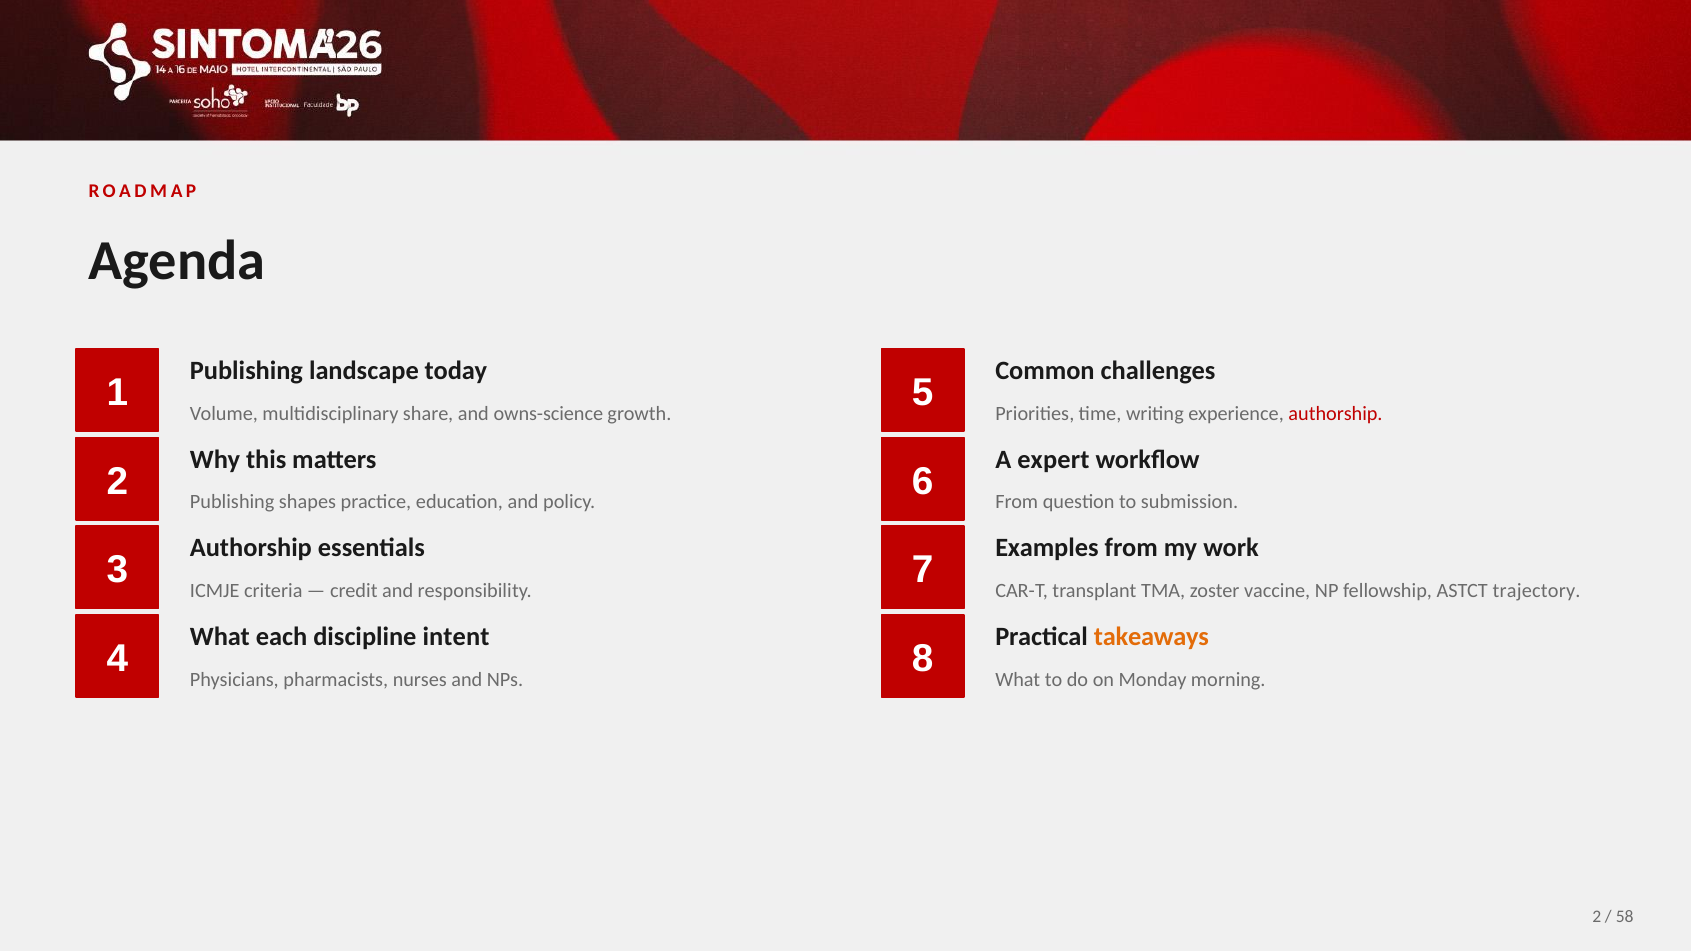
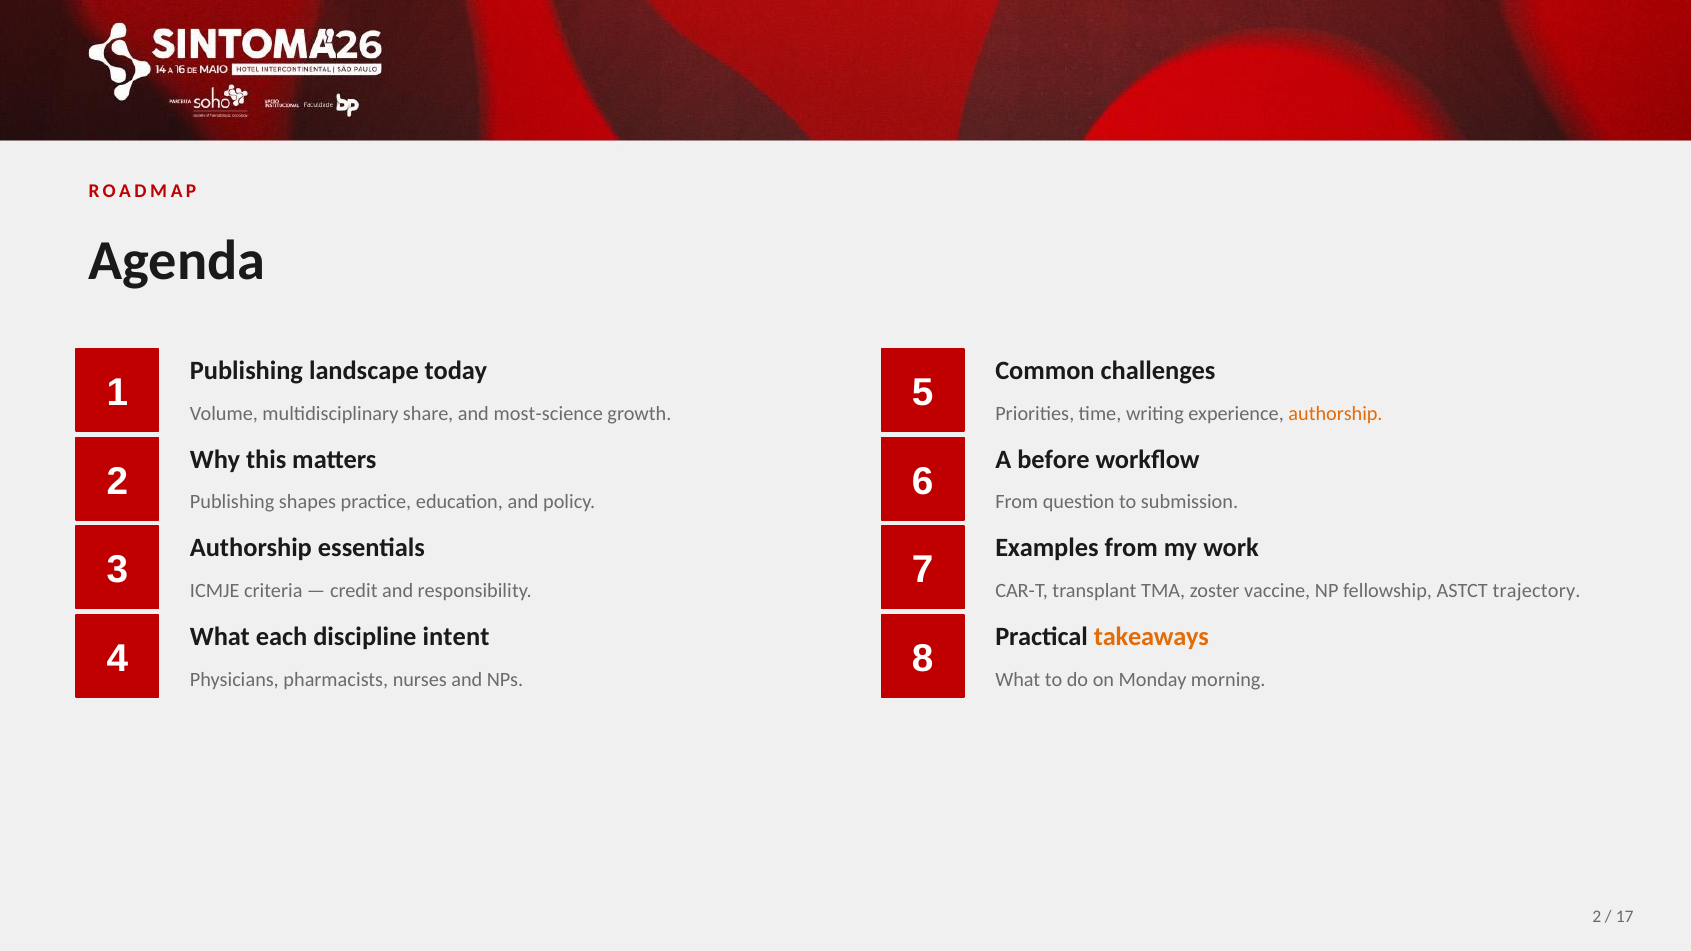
owns-science: owns-science -> most-science
authorship at (1336, 414) colour: red -> orange
expert: expert -> before
58: 58 -> 17
